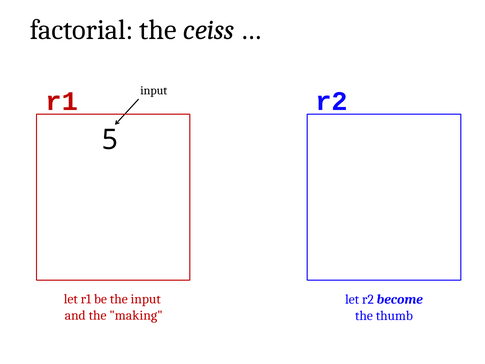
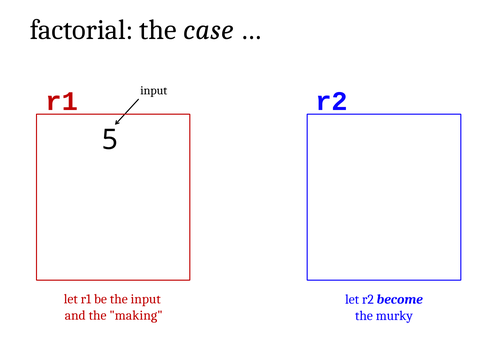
ceiss: ceiss -> case
thumb: thumb -> murky
